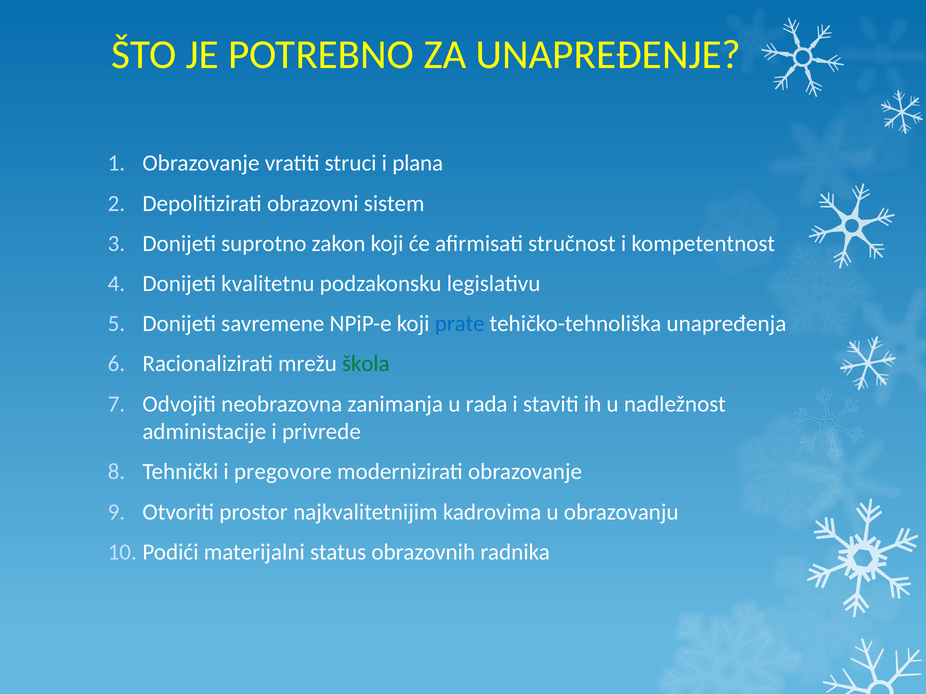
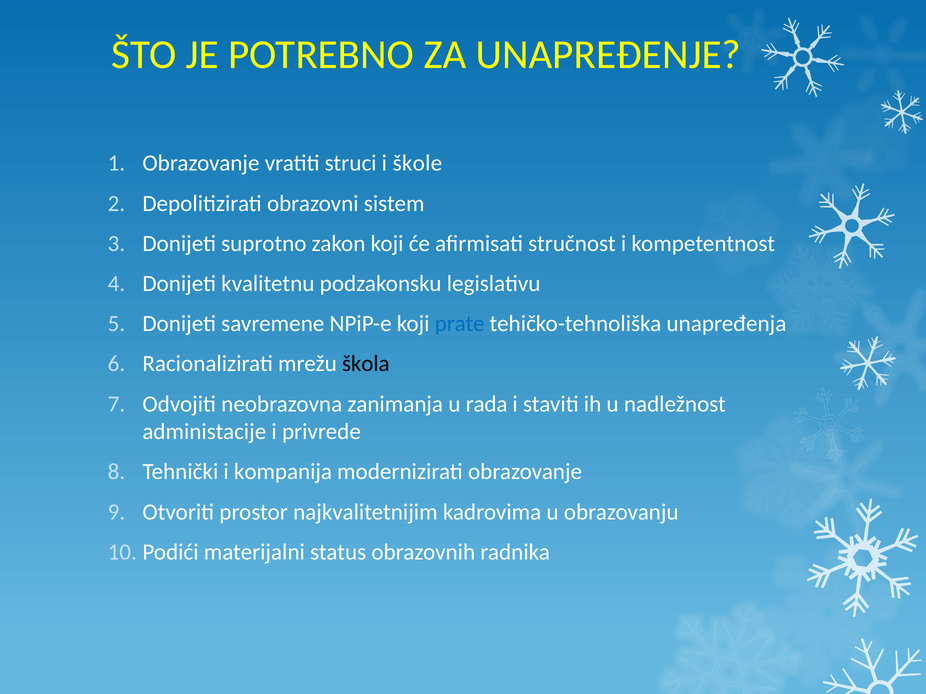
plana: plana -> škole
škola colour: green -> black
pregovore: pregovore -> kompanija
